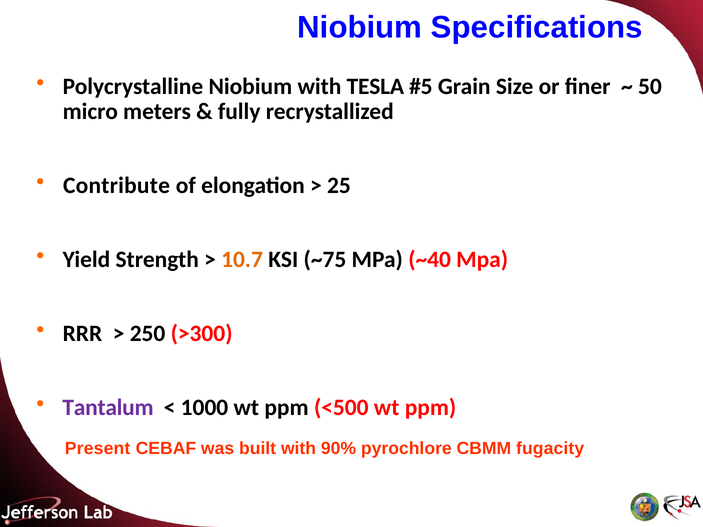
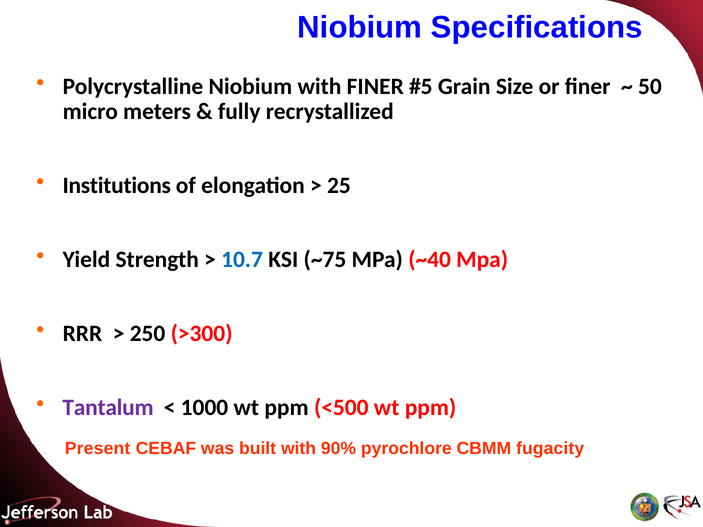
with TESLA: TESLA -> FINER
Contribute: Contribute -> Institutions
10.7 colour: orange -> blue
